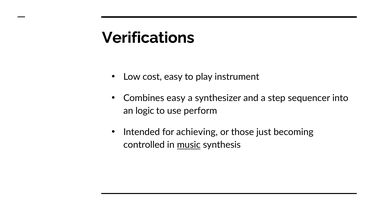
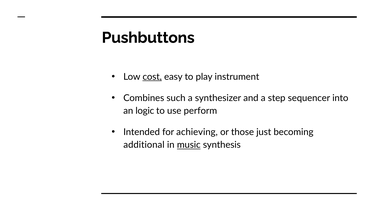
Verifications: Verifications -> Pushbuttons
cost underline: none -> present
Combines easy: easy -> such
controlled: controlled -> additional
